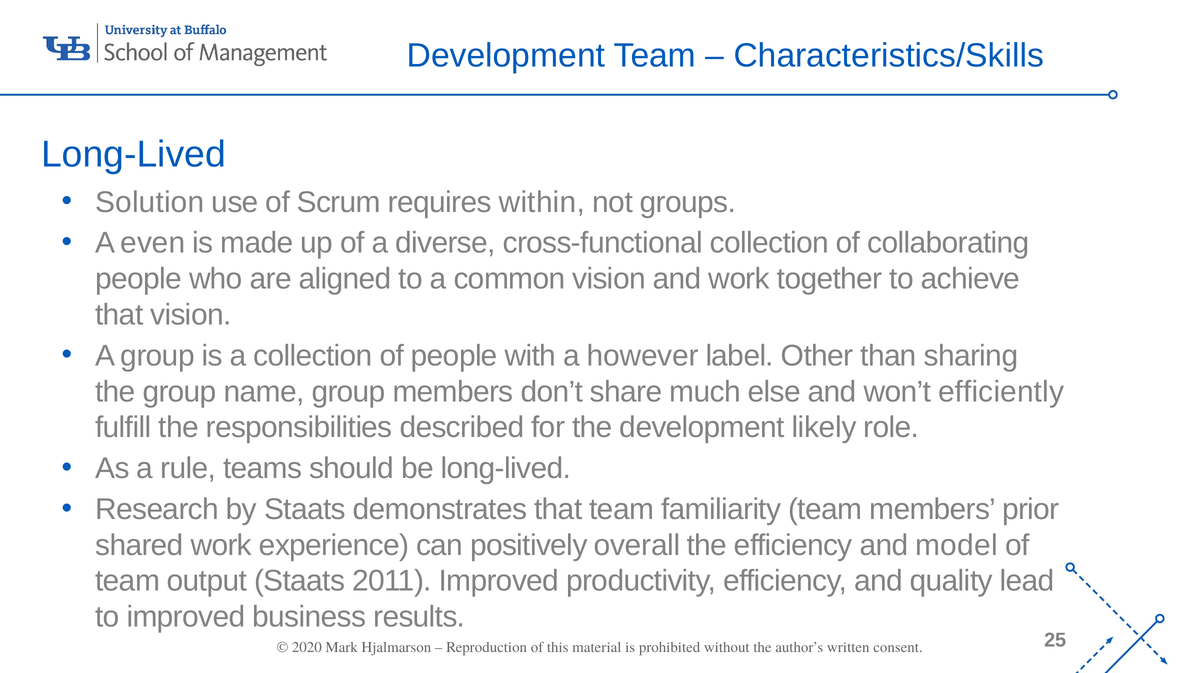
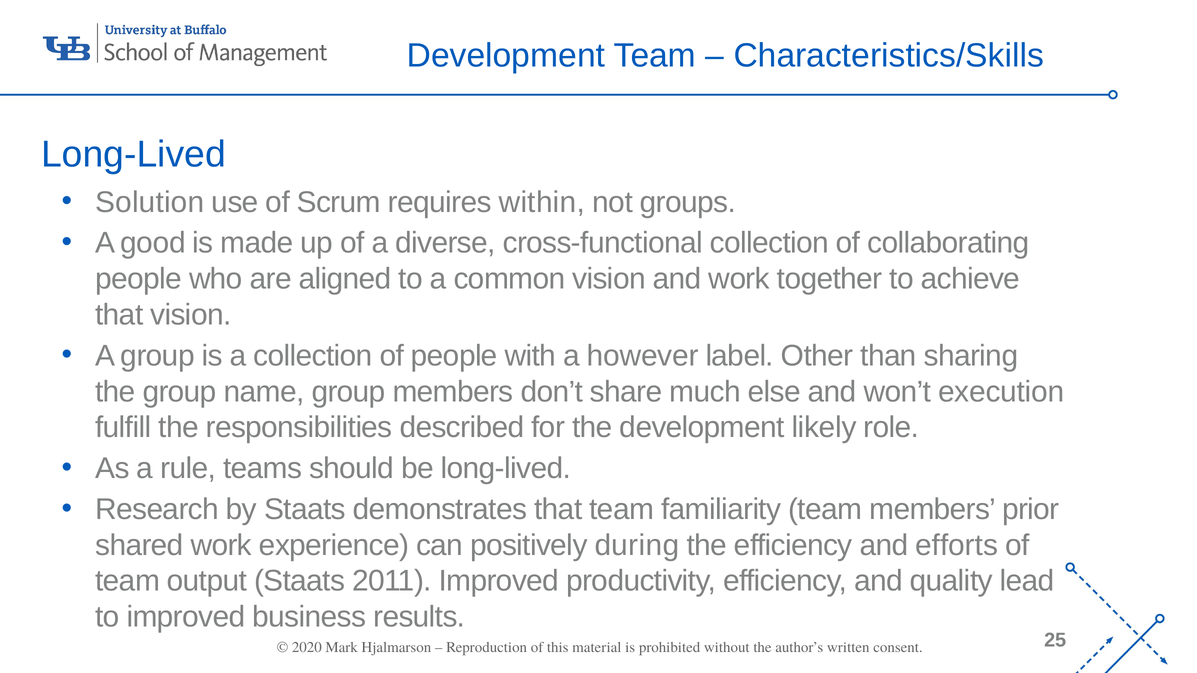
even: even -> good
efficiently: efficiently -> execution
overall: overall -> during
model: model -> efforts
